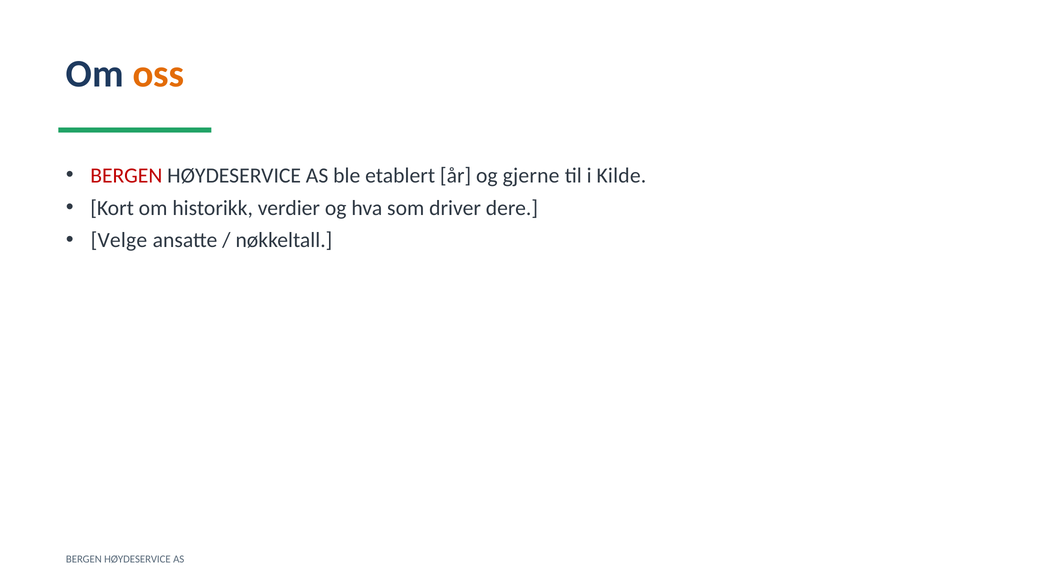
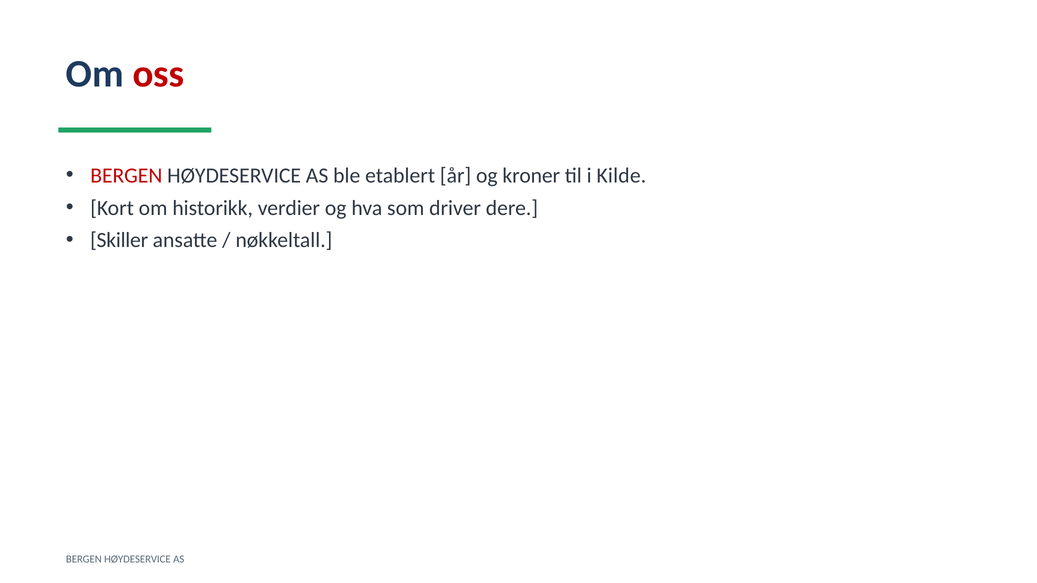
oss colour: orange -> red
gjerne: gjerne -> kroner
Velge: Velge -> Skiller
